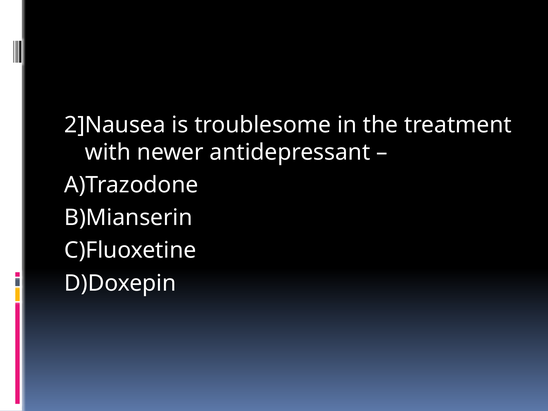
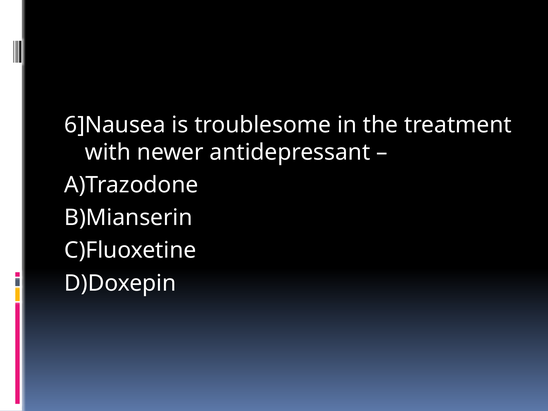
2]Nausea: 2]Nausea -> 6]Nausea
